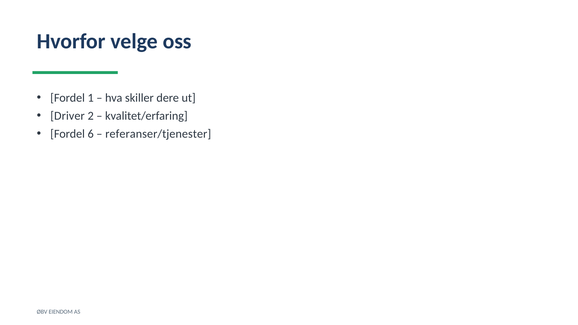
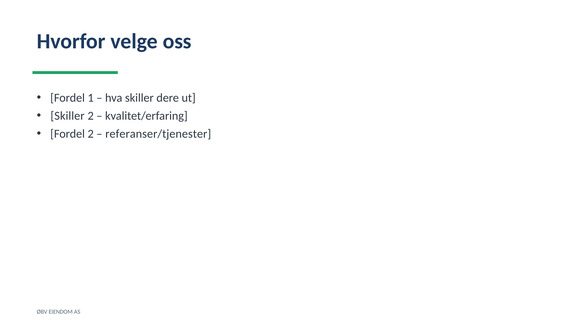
Driver at (68, 116): Driver -> Skiller
Fordel 6: 6 -> 2
